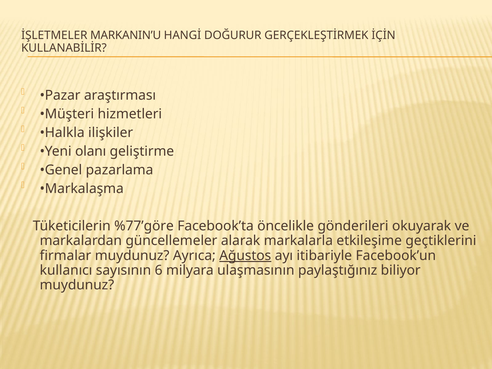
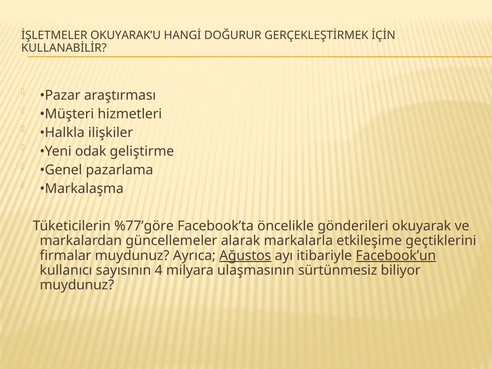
MARKANIN’U: MARKANIN’U -> OKUYARAK’U
olanı: olanı -> odak
Facebook’un underline: none -> present
6: 6 -> 4
paylaştığınız: paylaştığınız -> sürtünmesiz
